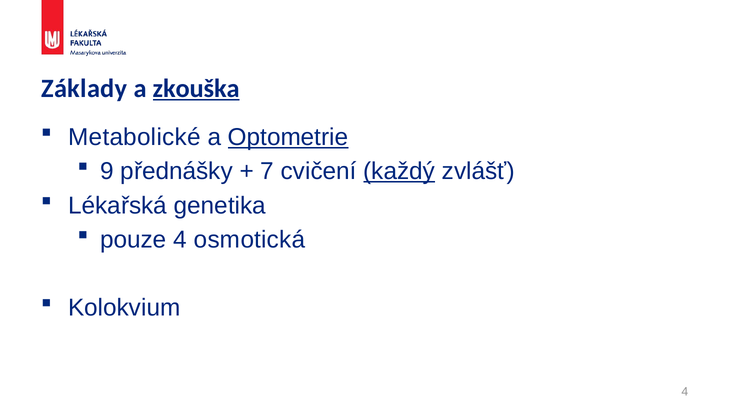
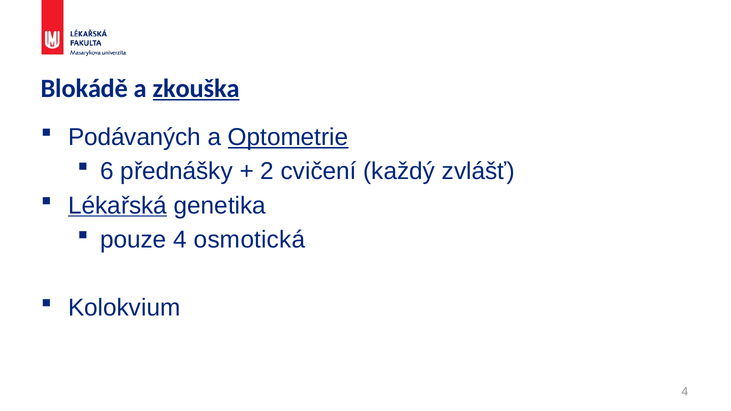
Základy: Základy -> Blokádě
Metabolické: Metabolické -> Podávaných
9: 9 -> 6
7: 7 -> 2
každý underline: present -> none
Lékařská underline: none -> present
